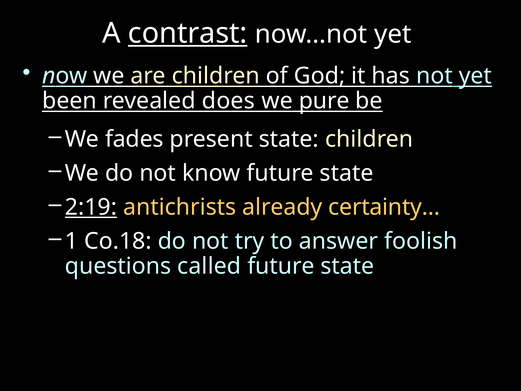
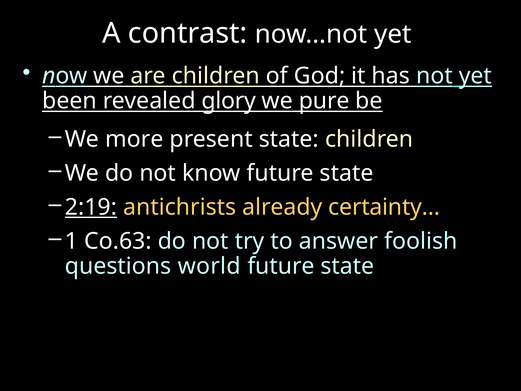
contrast underline: present -> none
does: does -> glory
fades: fades -> more
Co.18: Co.18 -> Co.63
called: called -> world
